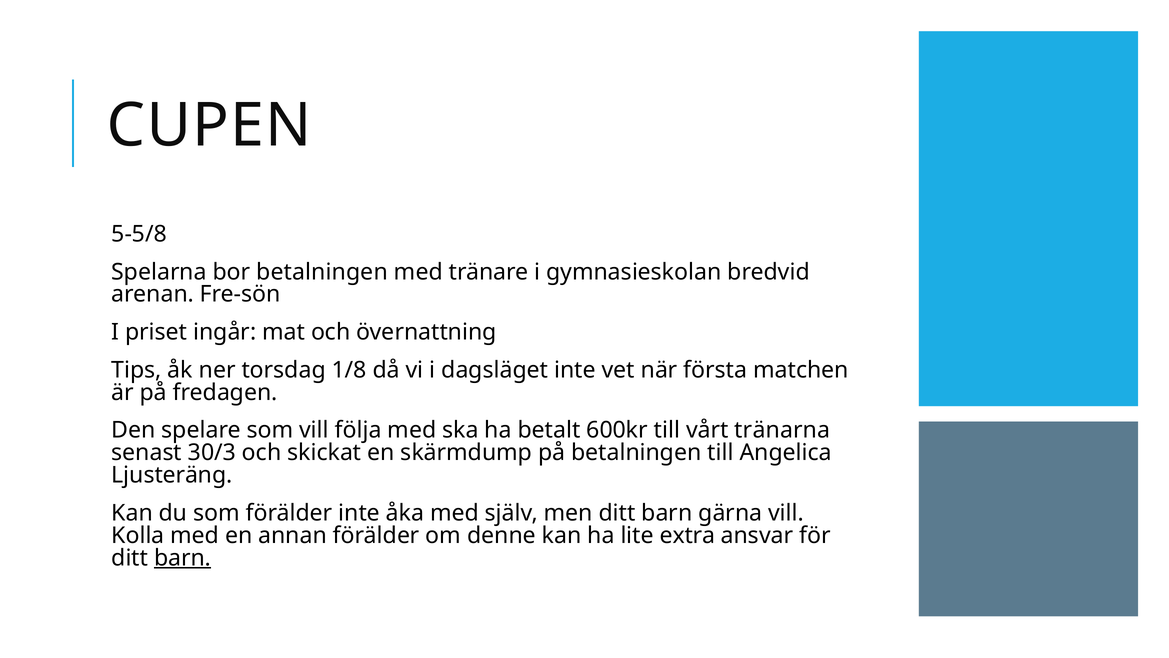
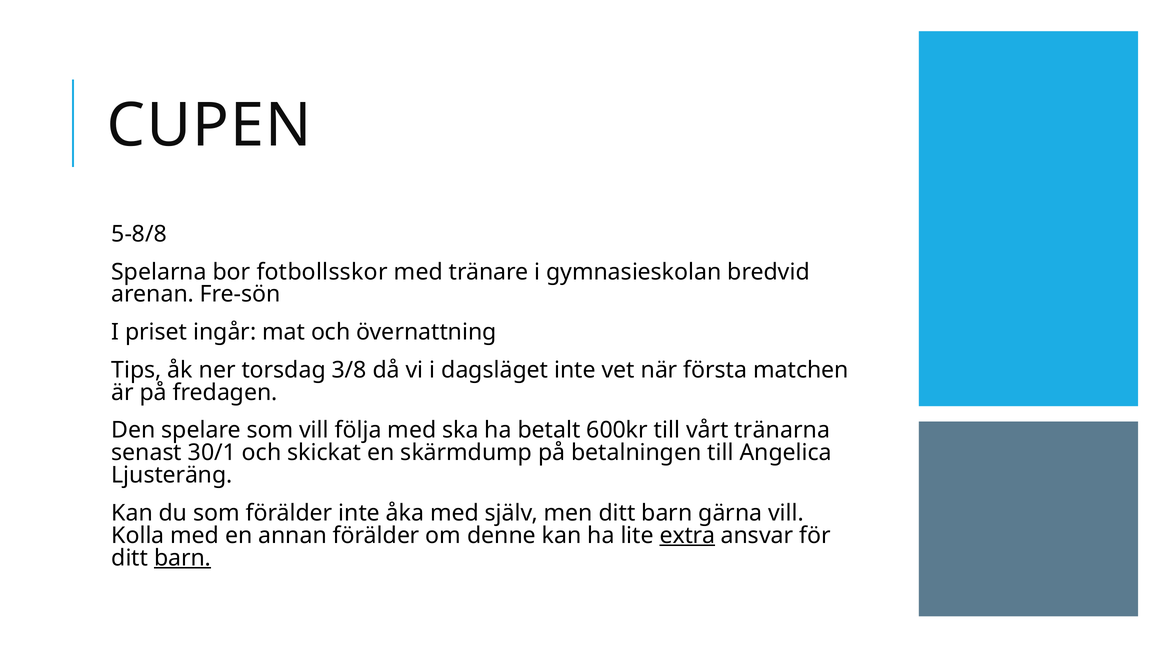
5-5/8: 5-5/8 -> 5-8/8
bor betalningen: betalningen -> fotbollsskor
1/8: 1/8 -> 3/8
30/3: 30/3 -> 30/1
extra underline: none -> present
